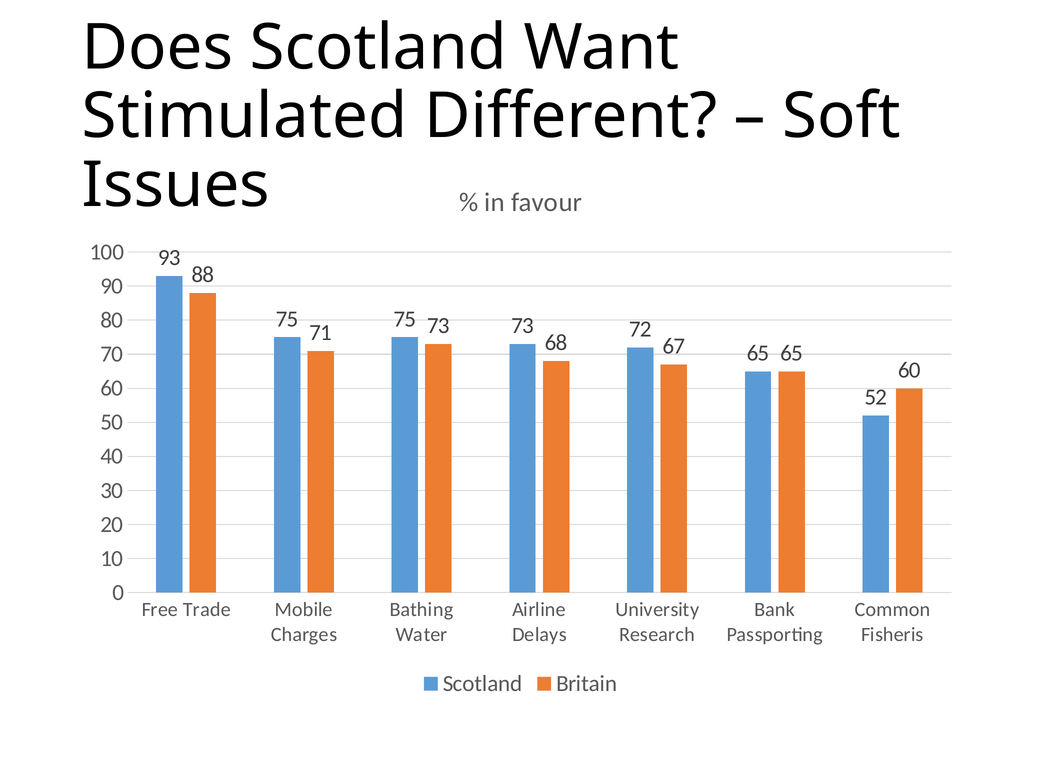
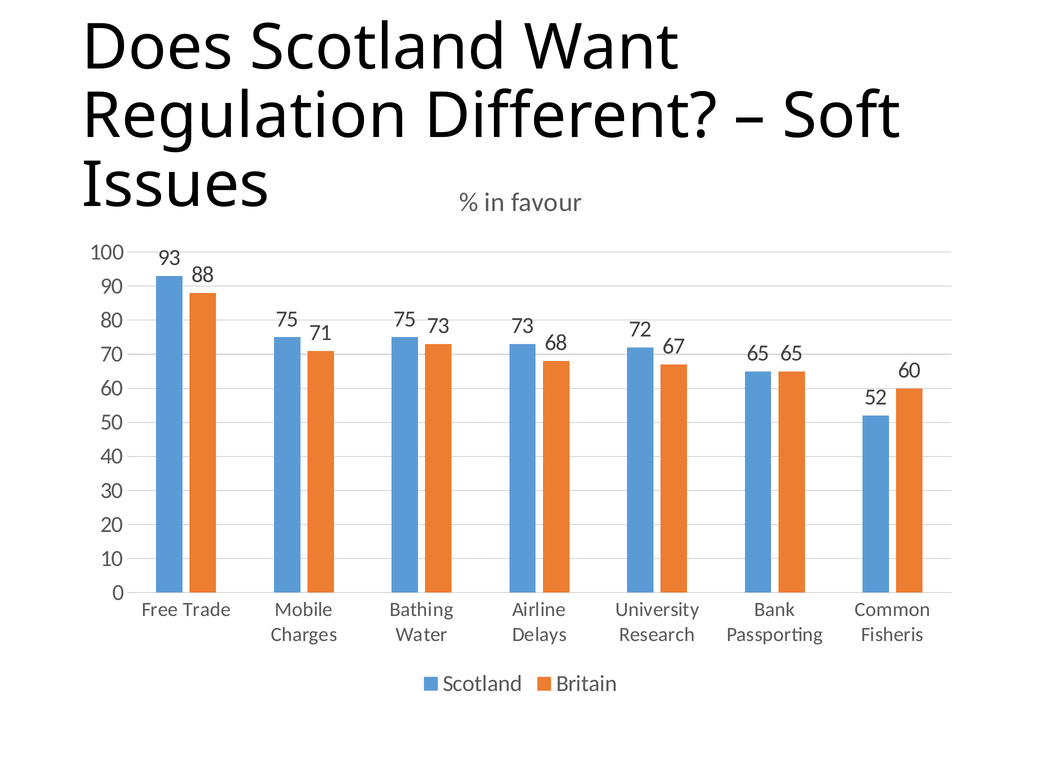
Stimulated: Stimulated -> Regulation
